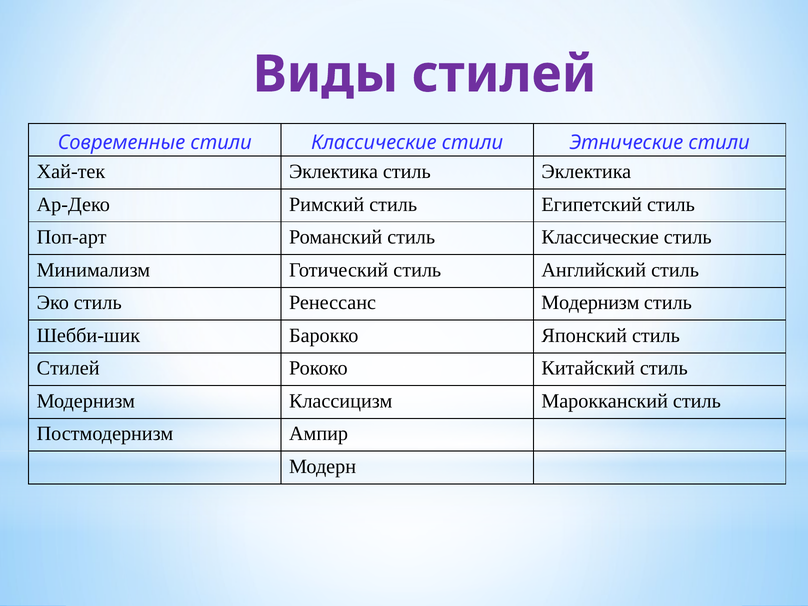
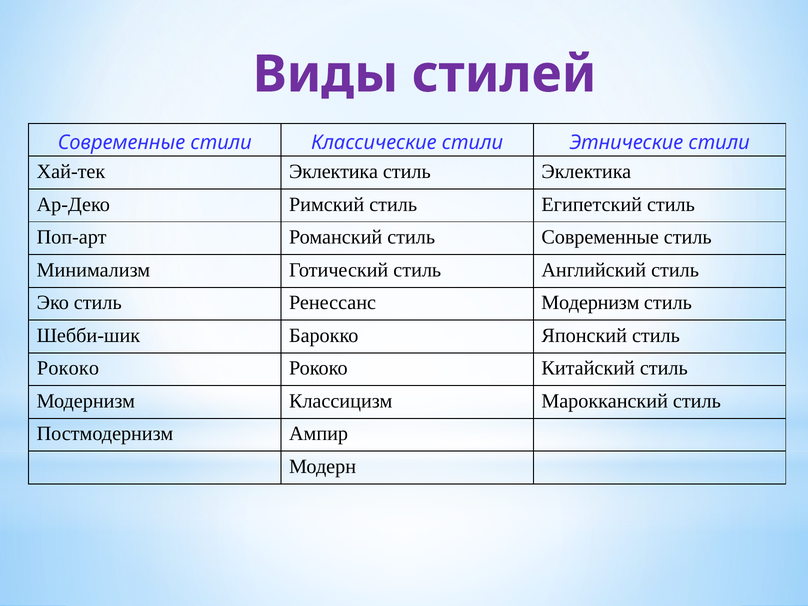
стиль Классические: Классические -> Современные
Стилей at (68, 368): Стилей -> Рококо
